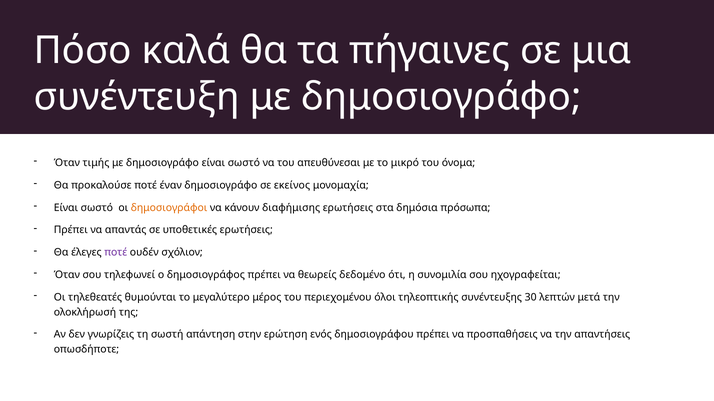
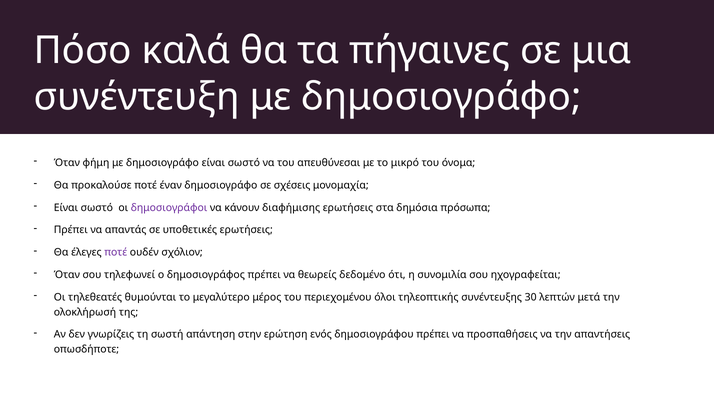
τιμής: τιμής -> φήμη
εκείνος: εκείνος -> σχέσεις
δημοσιογράφοι colour: orange -> purple
